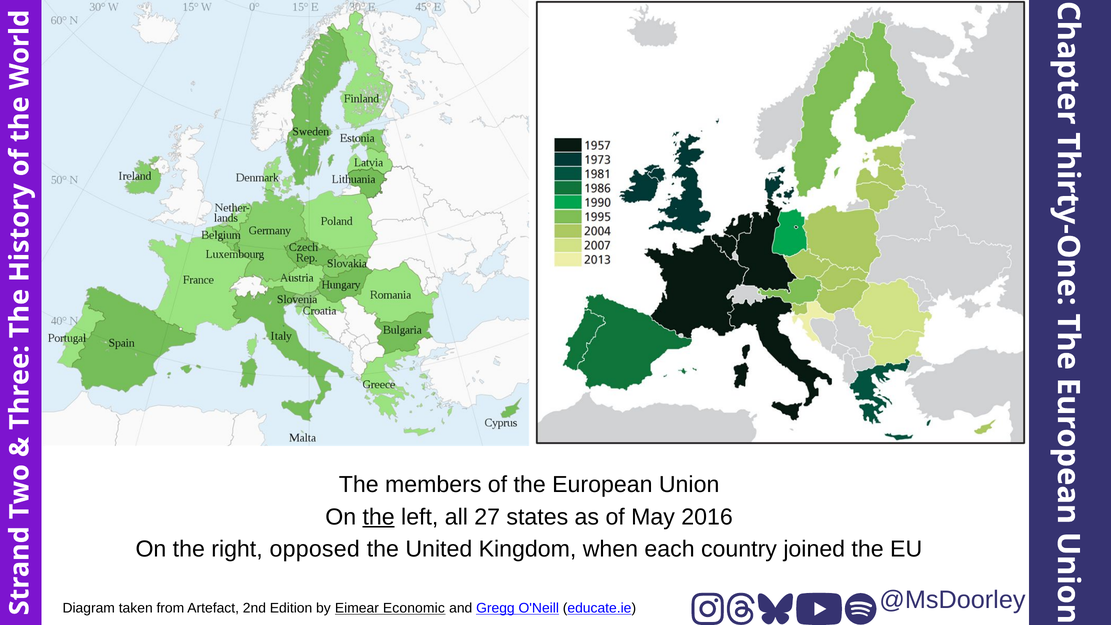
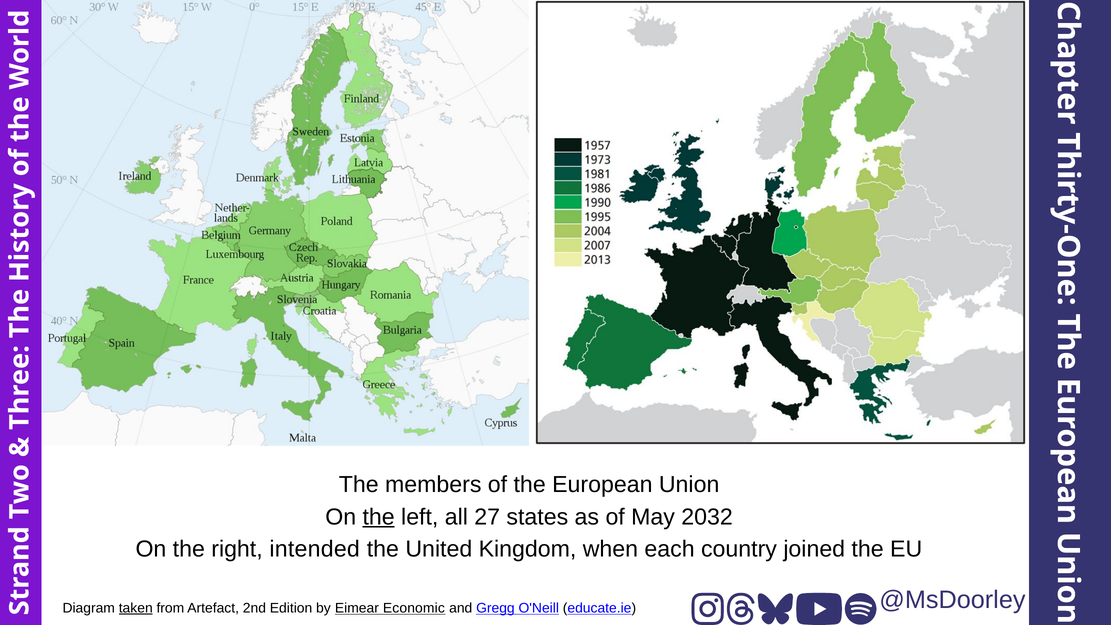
2016: 2016 -> 2032
opposed: opposed -> intended
taken underline: none -> present
